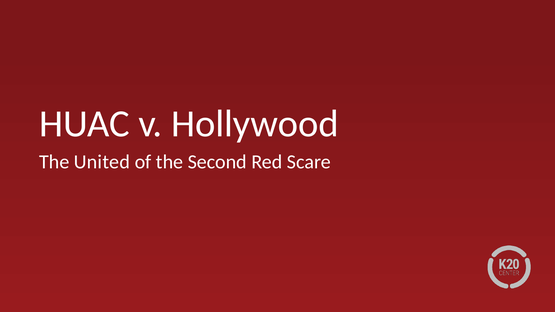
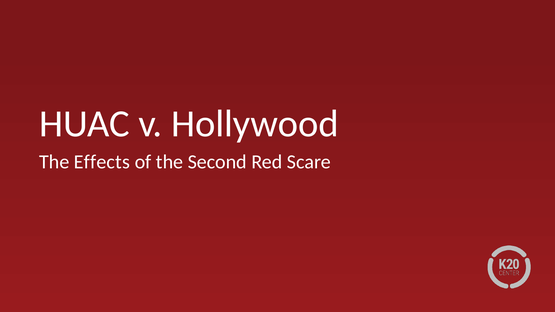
United: United -> Effects
